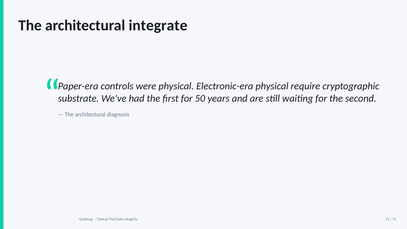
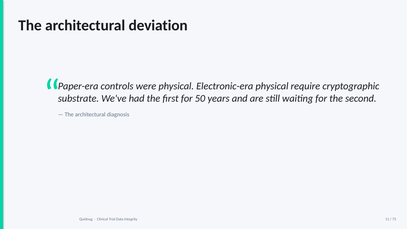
integrate: integrate -> deviation
